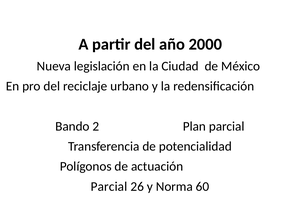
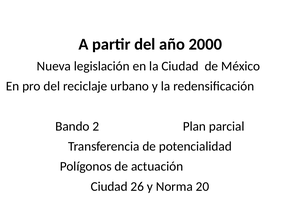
Parcial at (109, 186): Parcial -> Ciudad
60: 60 -> 20
